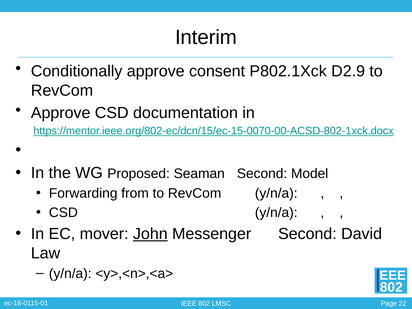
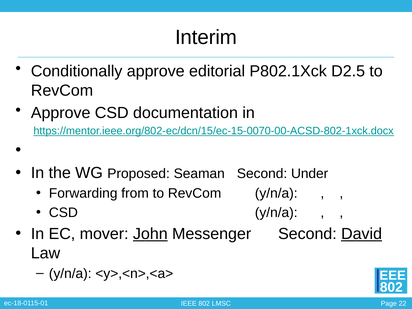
consent: consent -> editorial
D2.9: D2.9 -> D2.5
Model: Model -> Under
David underline: none -> present
